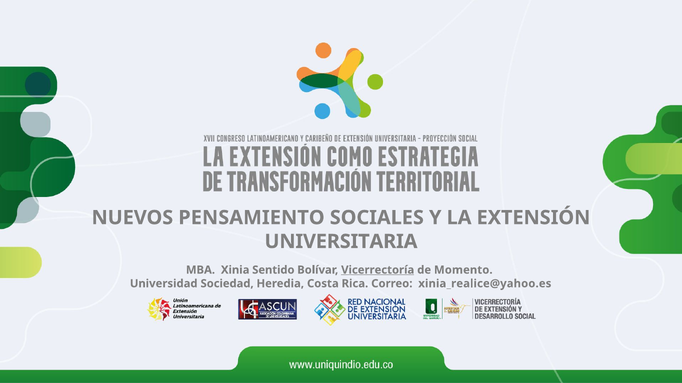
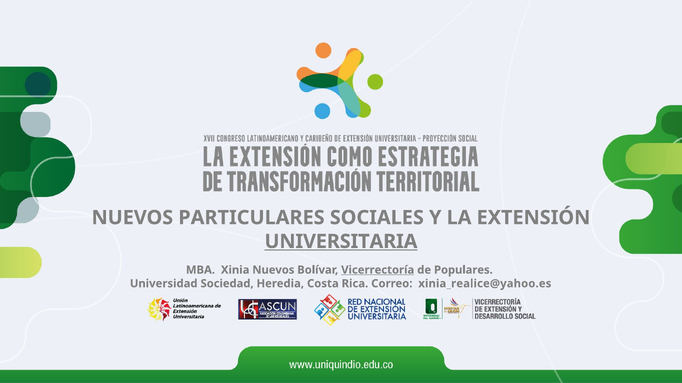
PENSAMIENTO: PENSAMIENTO -> PARTICULARES
UNIVERSITARIA underline: none -> present
Xinia Sentido: Sentido -> Nuevos
Momento: Momento -> Populares
